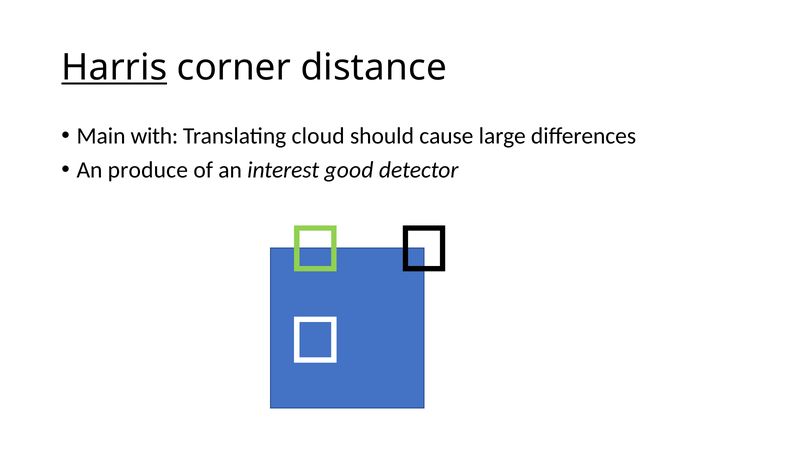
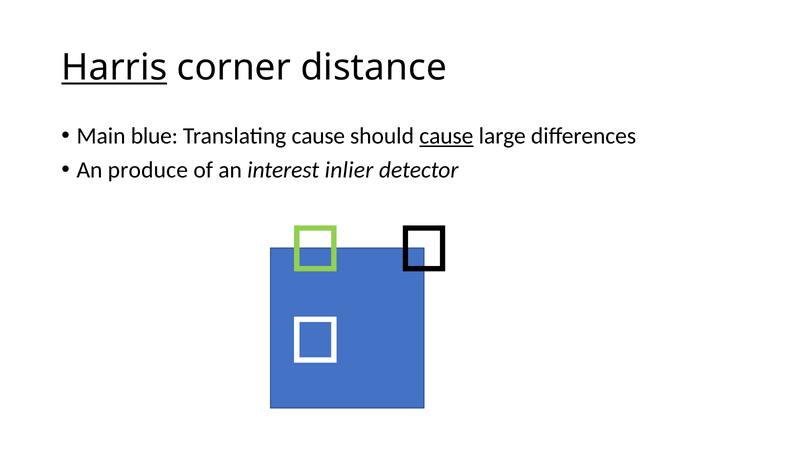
with: with -> blue
Translating cloud: cloud -> cause
cause at (446, 136) underline: none -> present
good: good -> inlier
